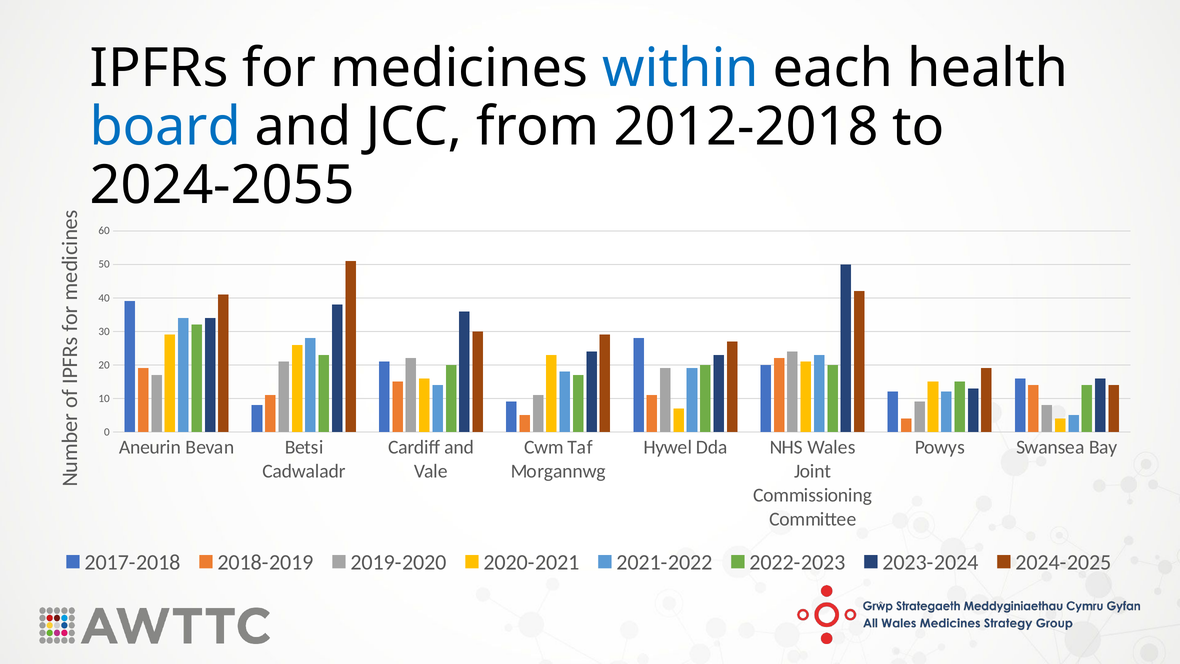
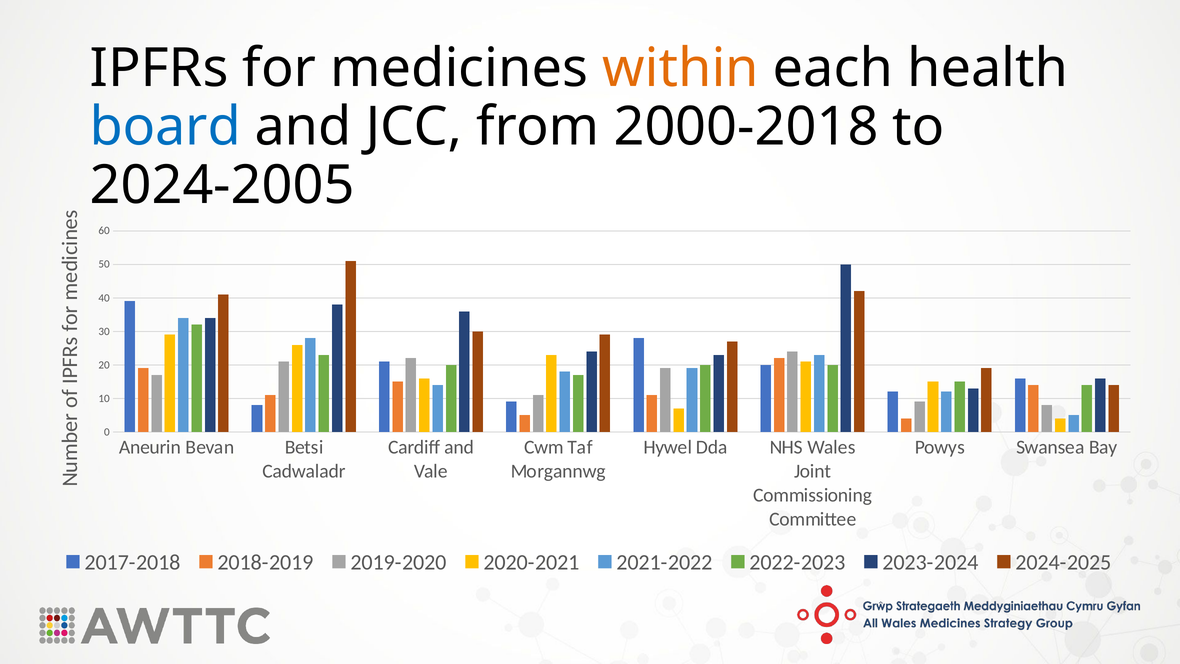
within colour: blue -> orange
2012-2018: 2012-2018 -> 2000-2018
2024-2055: 2024-2055 -> 2024-2005
